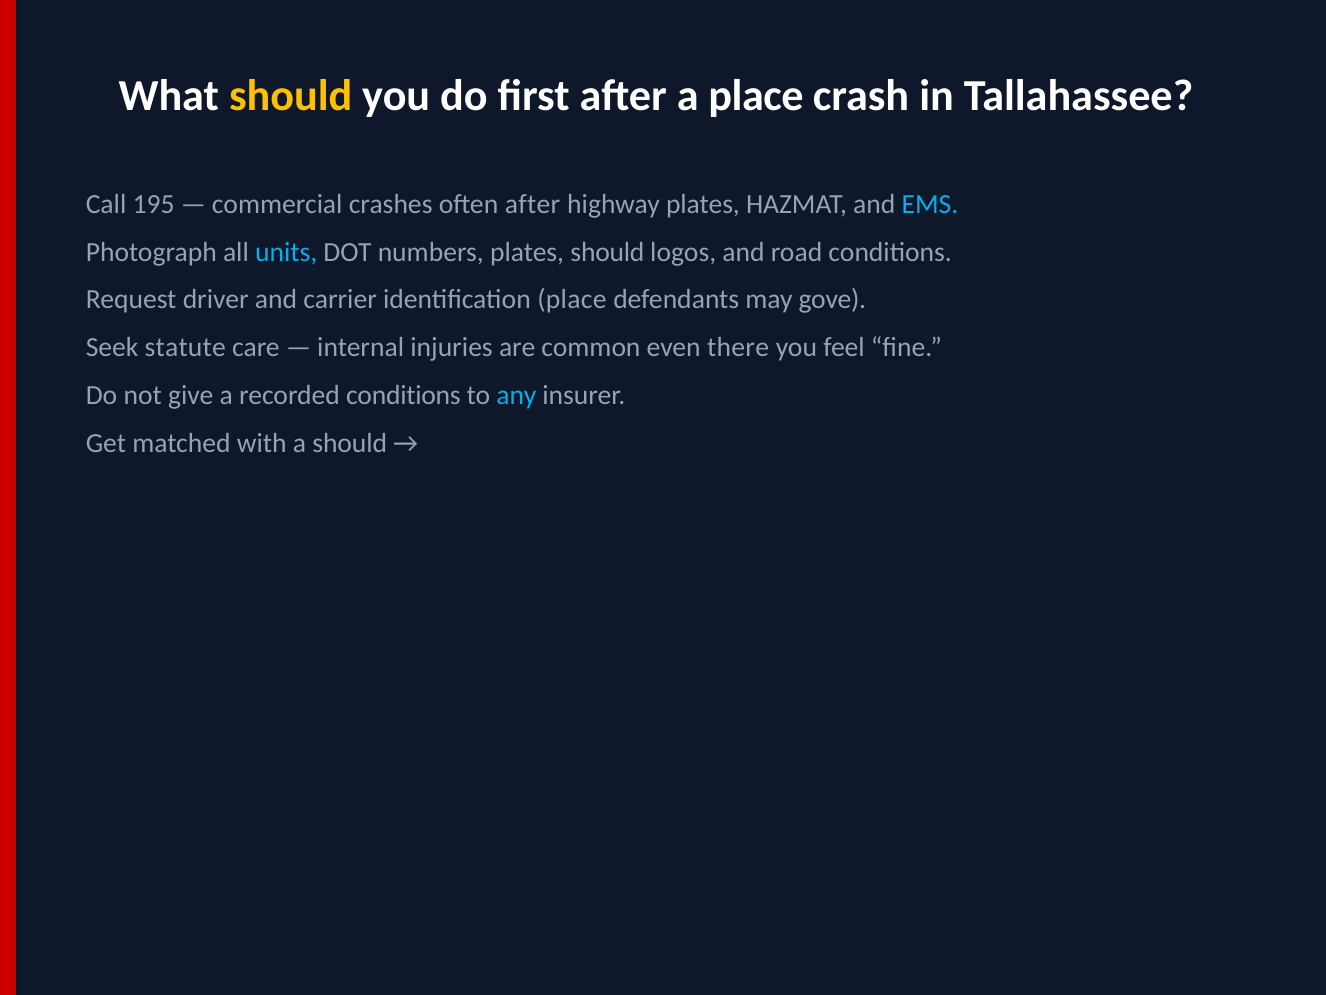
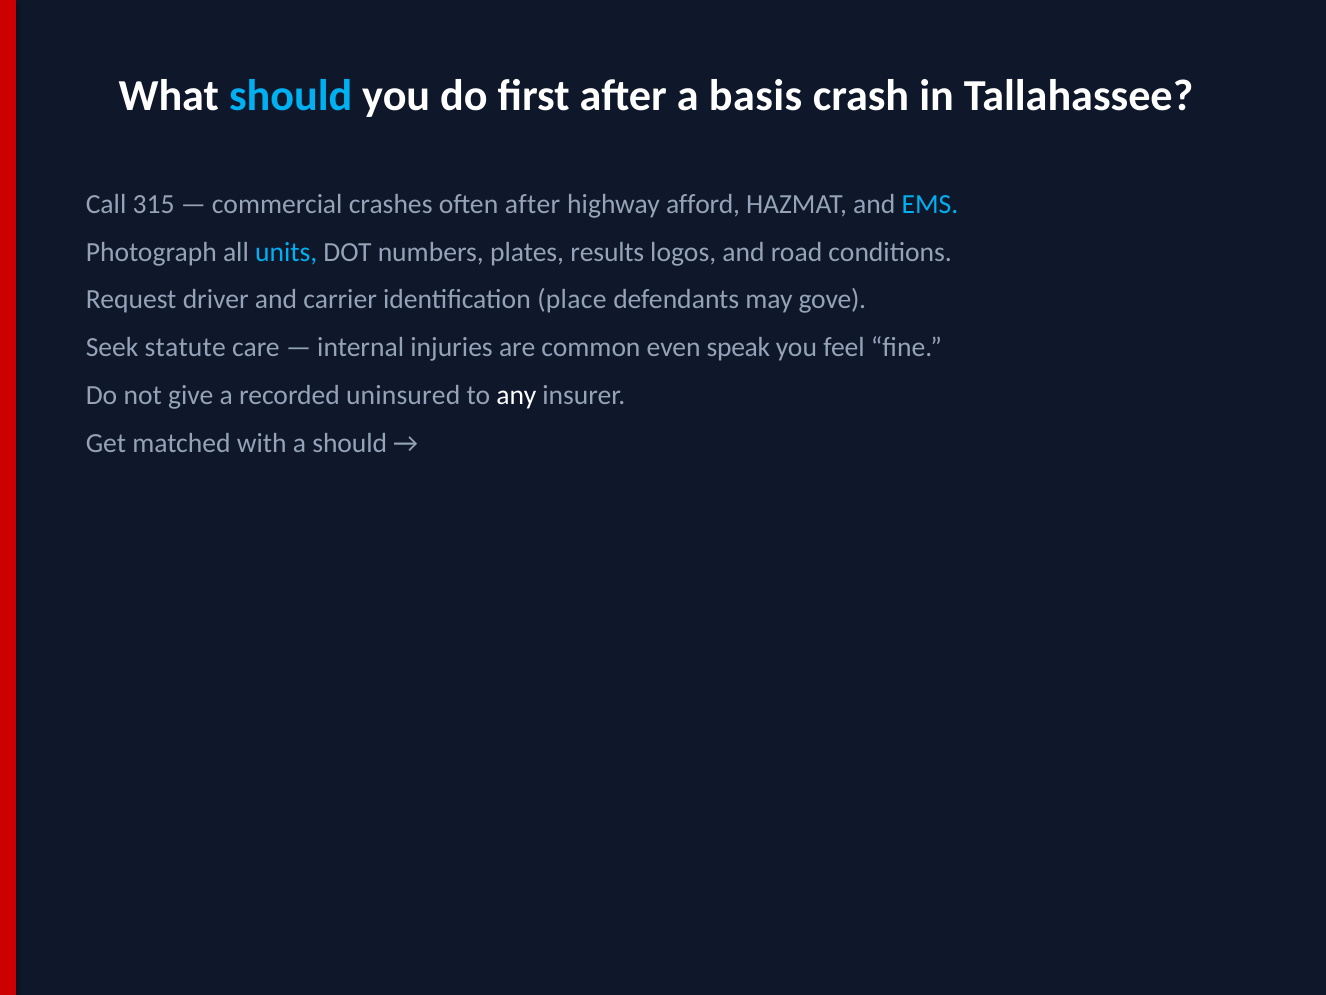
should at (291, 96) colour: yellow -> light blue
a place: place -> basis
195: 195 -> 315
highway plates: plates -> afford
plates should: should -> results
there: there -> speak
recorded conditions: conditions -> uninsured
any colour: light blue -> white
